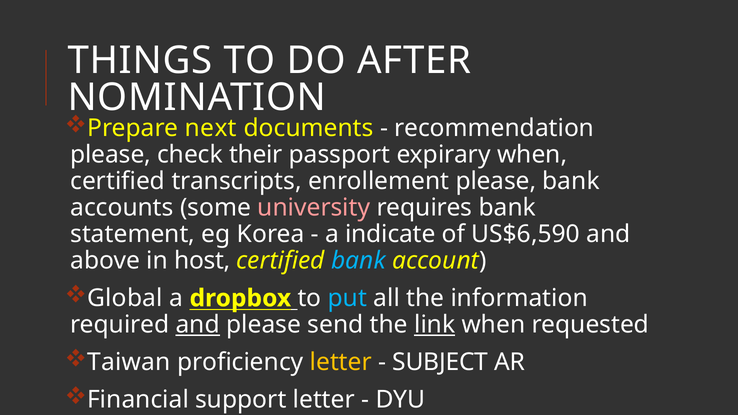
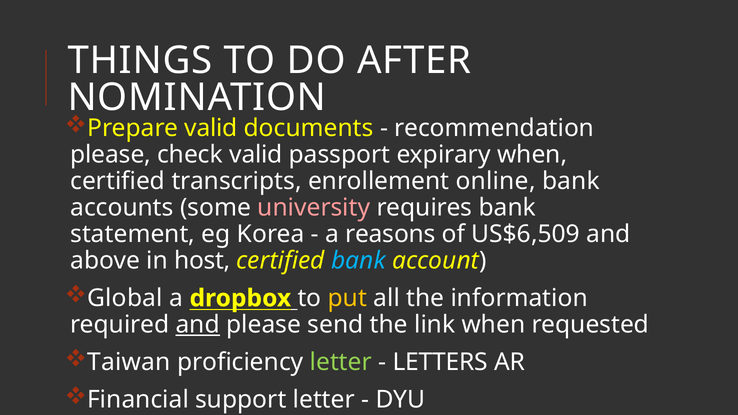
Prepare next: next -> valid
check their: their -> valid
enrollement please: please -> online
indicate: indicate -> reasons
US$6,590: US$6,590 -> US$6,509
put colour: light blue -> yellow
link underline: present -> none
letter at (341, 362) colour: yellow -> light green
SUBJECT: SUBJECT -> LETTERS
